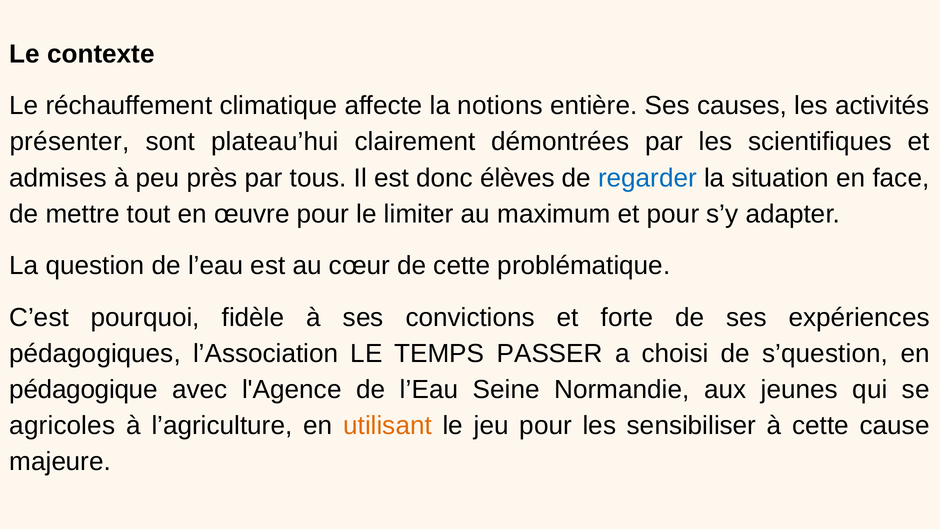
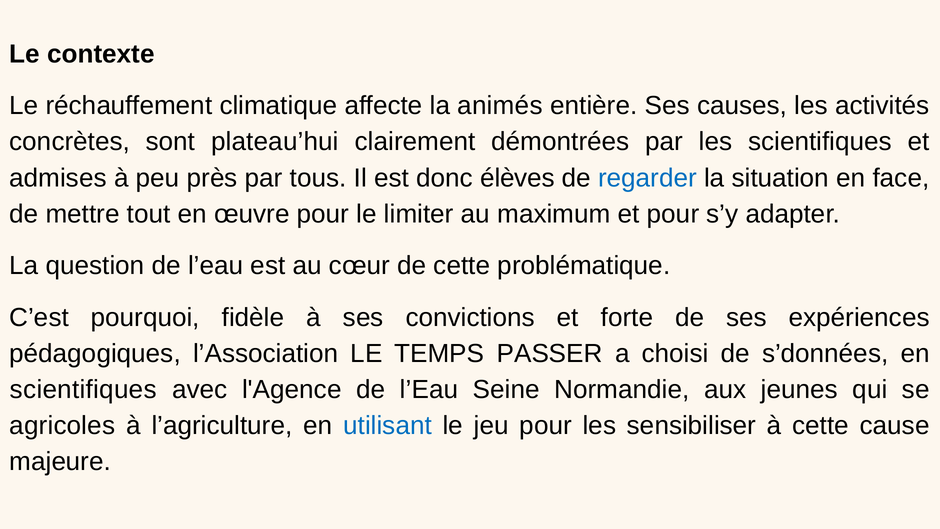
notions: notions -> animés
présenter: présenter -> concrètes
s’question: s’question -> s’données
pédagogique at (84, 389): pédagogique -> scientifiques
utilisant colour: orange -> blue
